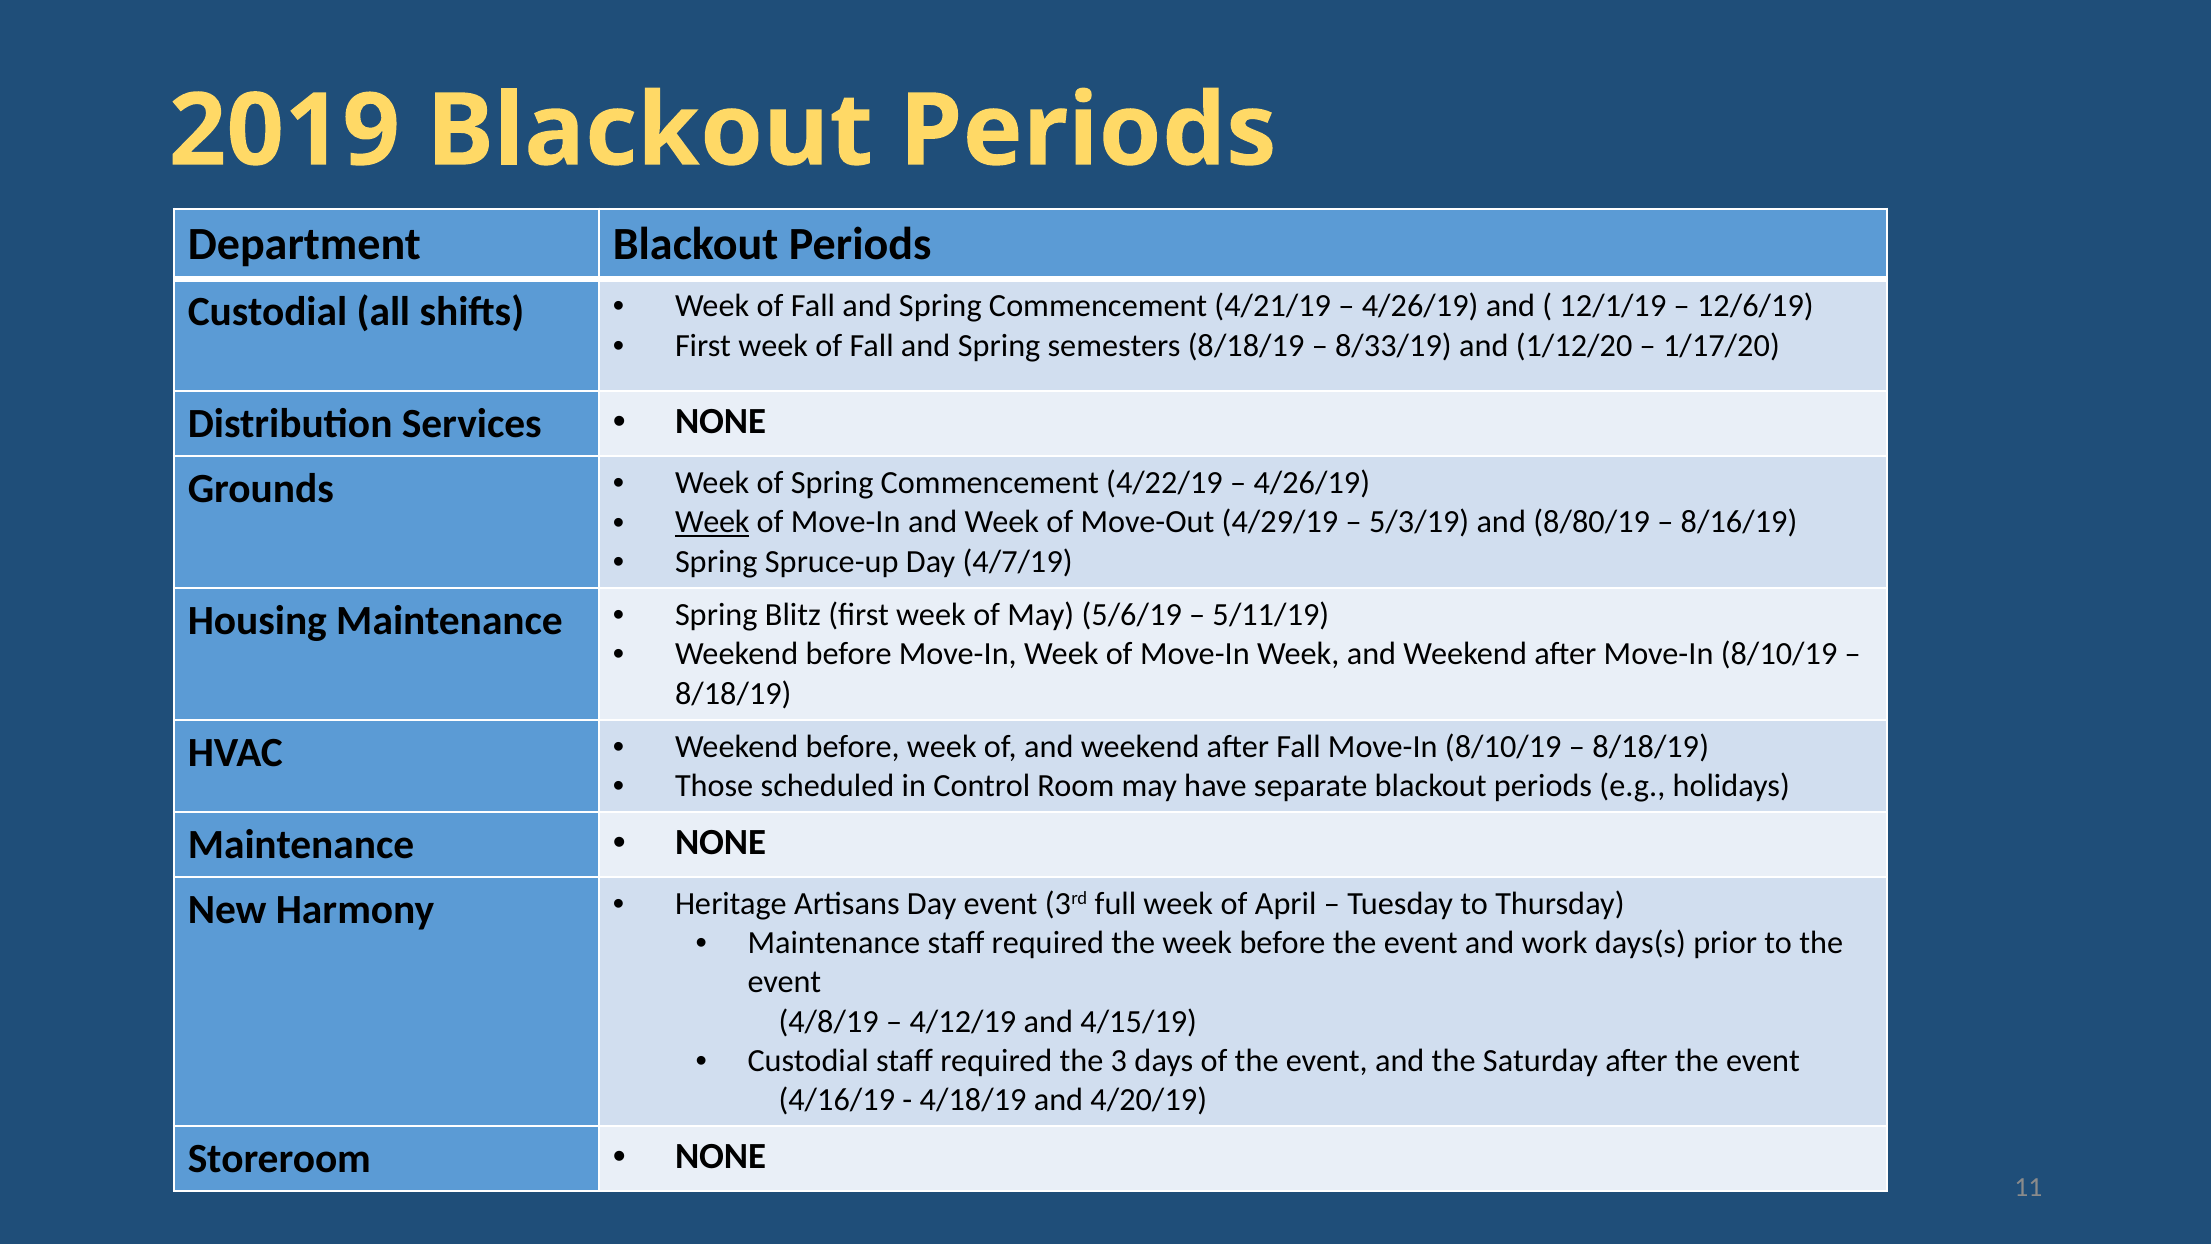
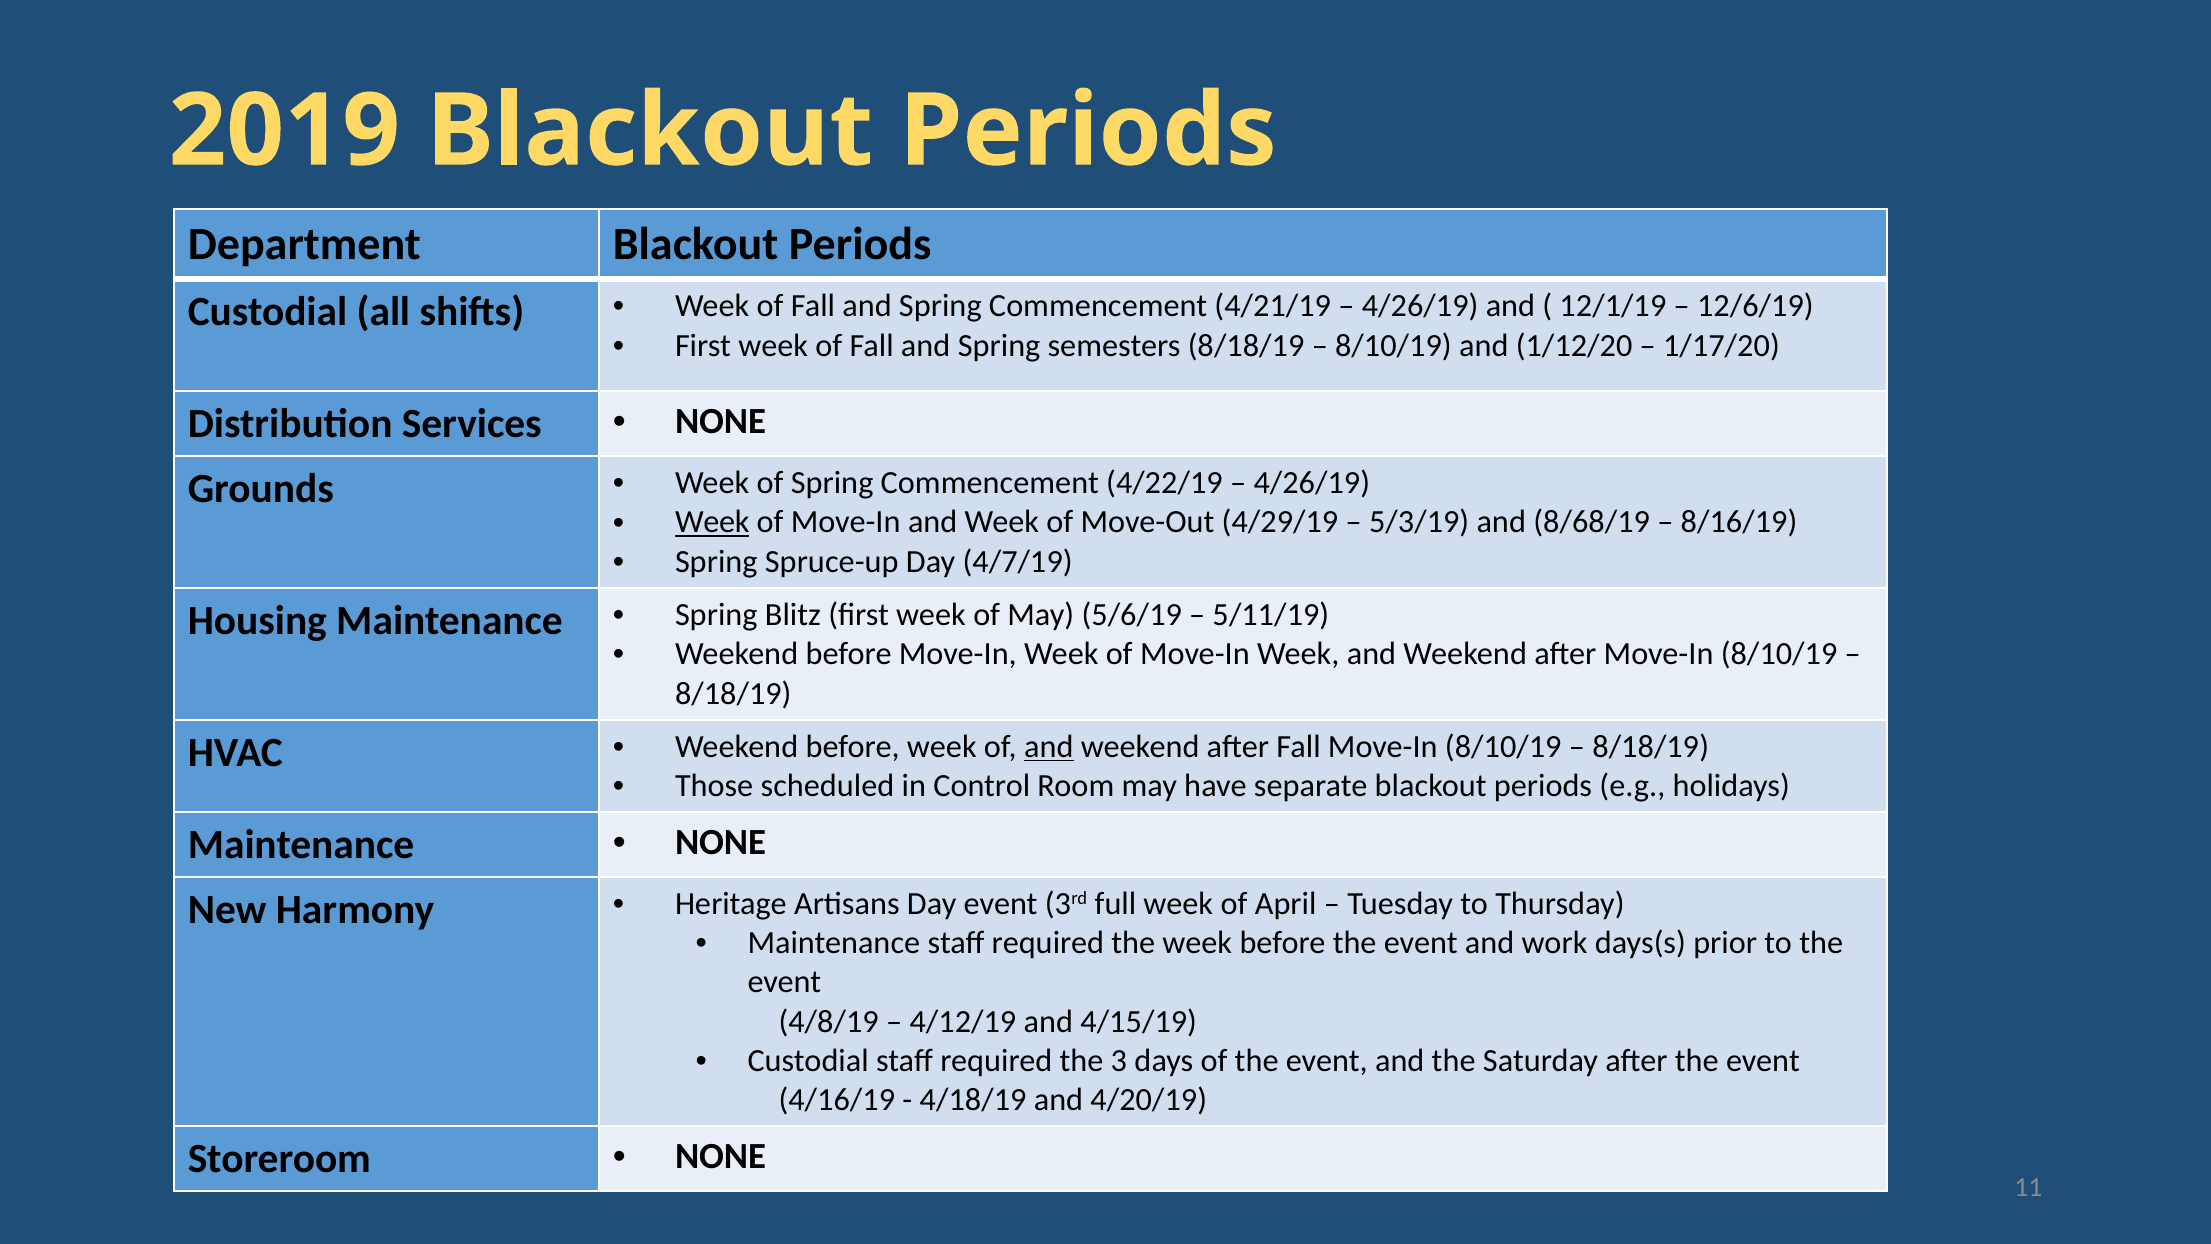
8/33/19 at (1393, 345): 8/33/19 -> 8/10/19
8/80/19: 8/80/19 -> 8/68/19
and at (1049, 746) underline: none -> present
